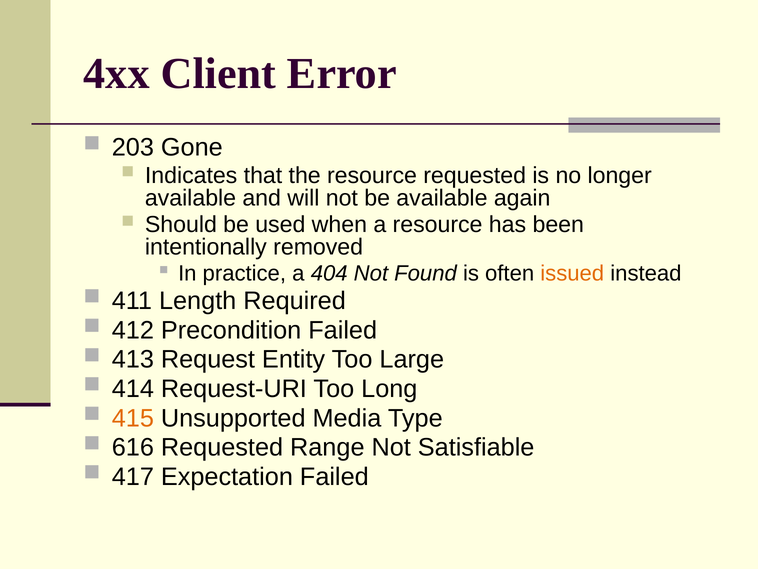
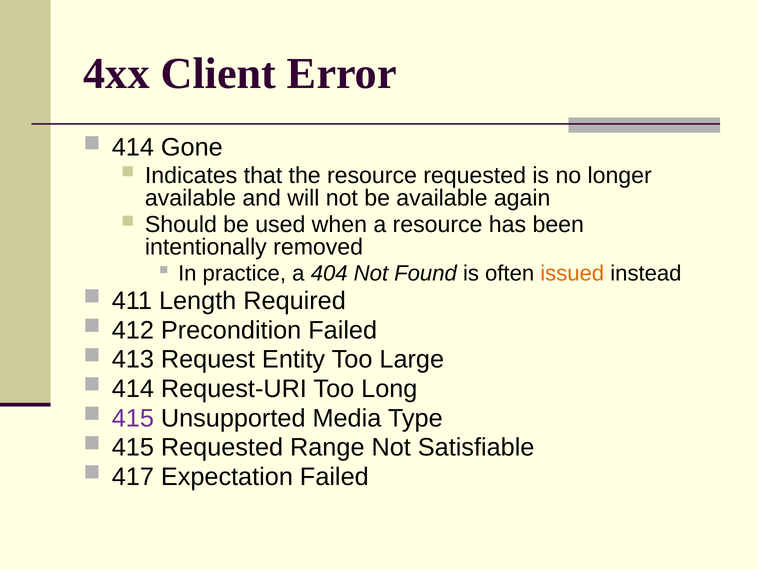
203 at (133, 147): 203 -> 414
415 at (133, 418) colour: orange -> purple
616 at (133, 447): 616 -> 415
